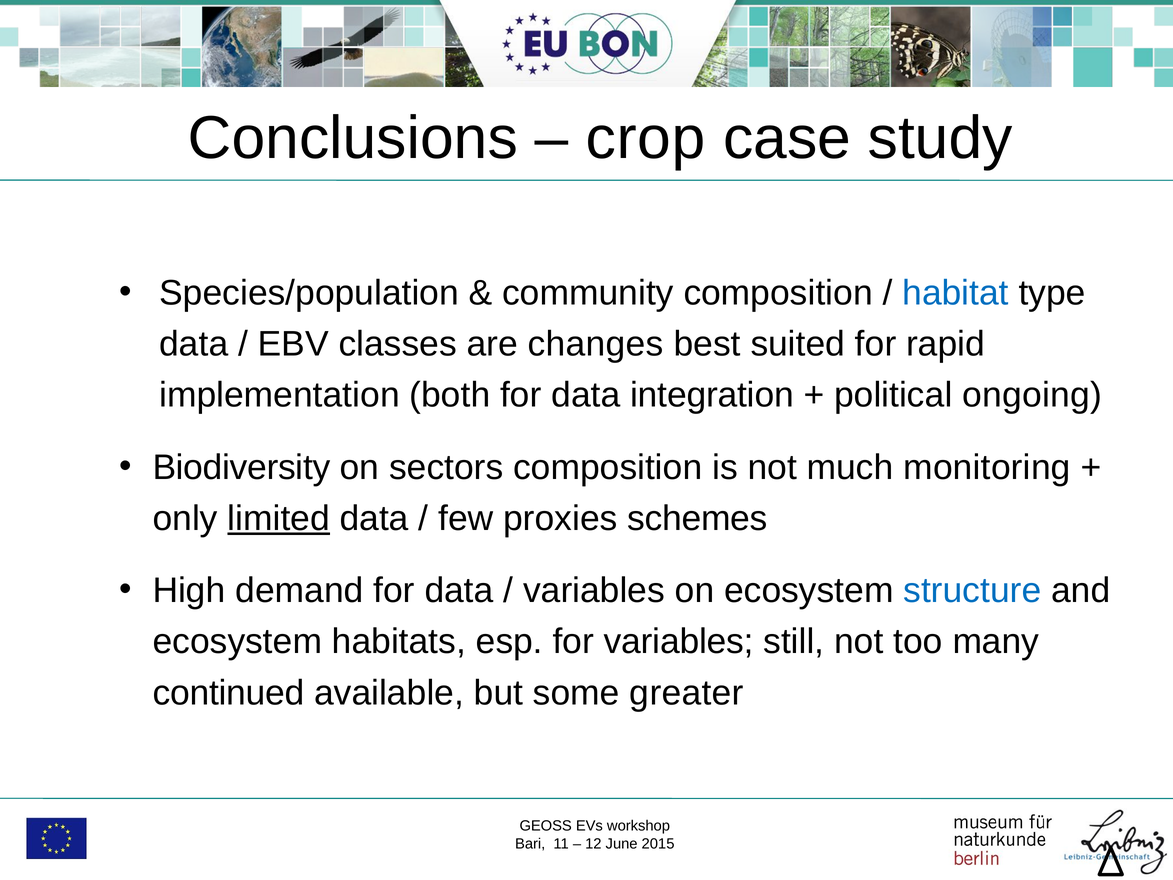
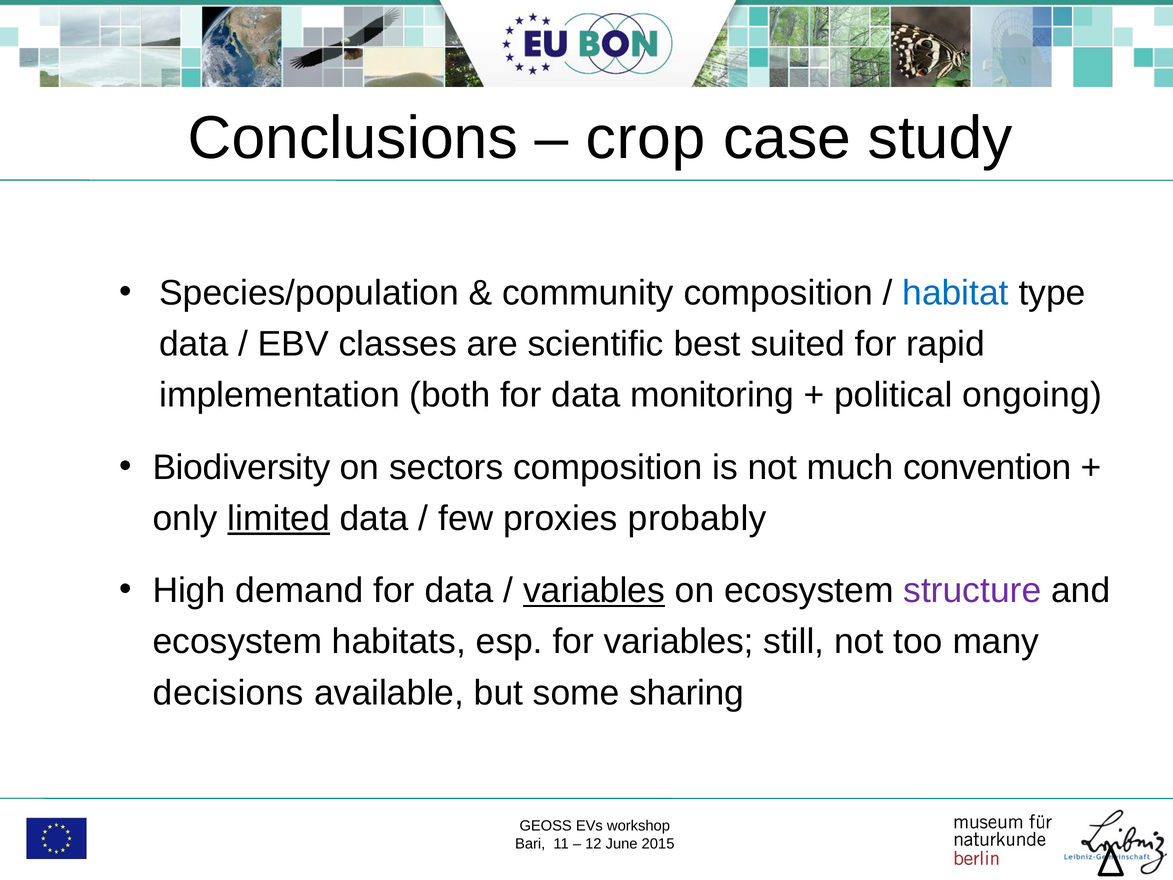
changes: changes -> scientific
integration: integration -> monitoring
monitoring: monitoring -> convention
schemes: schemes -> probably
variables at (594, 590) underline: none -> present
structure colour: blue -> purple
continued: continued -> decisions
greater: greater -> sharing
